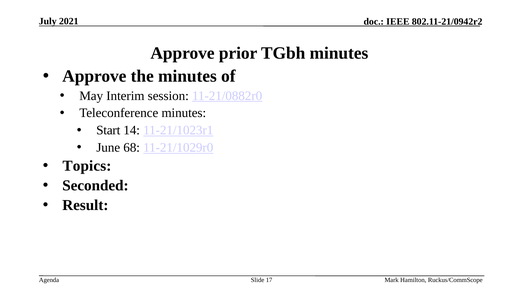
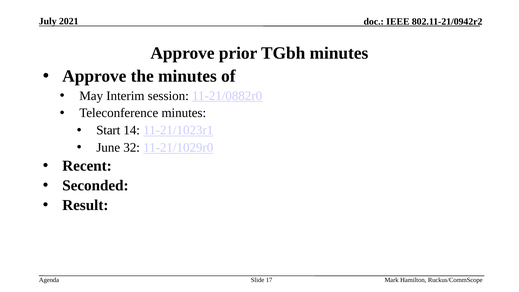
68: 68 -> 32
Topics: Topics -> Recent
